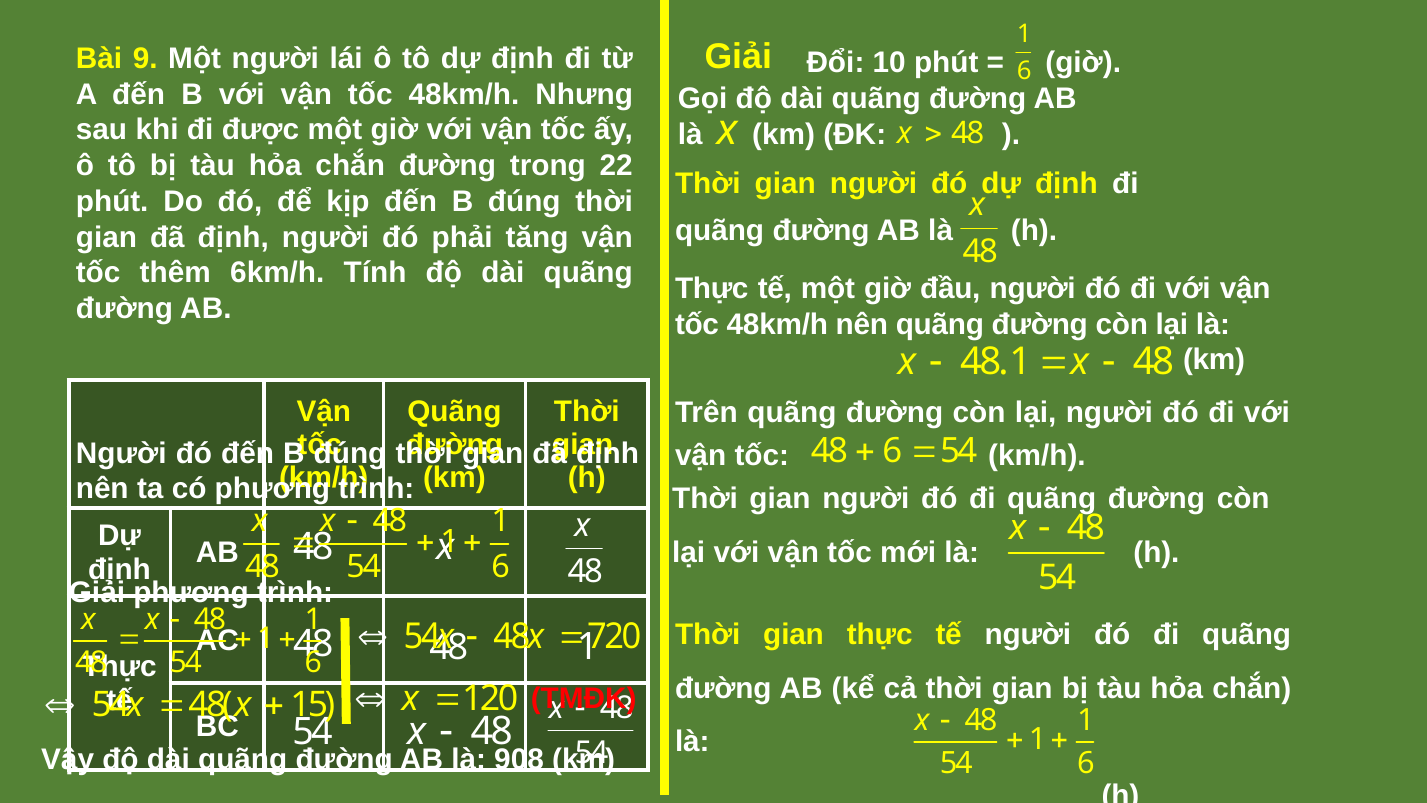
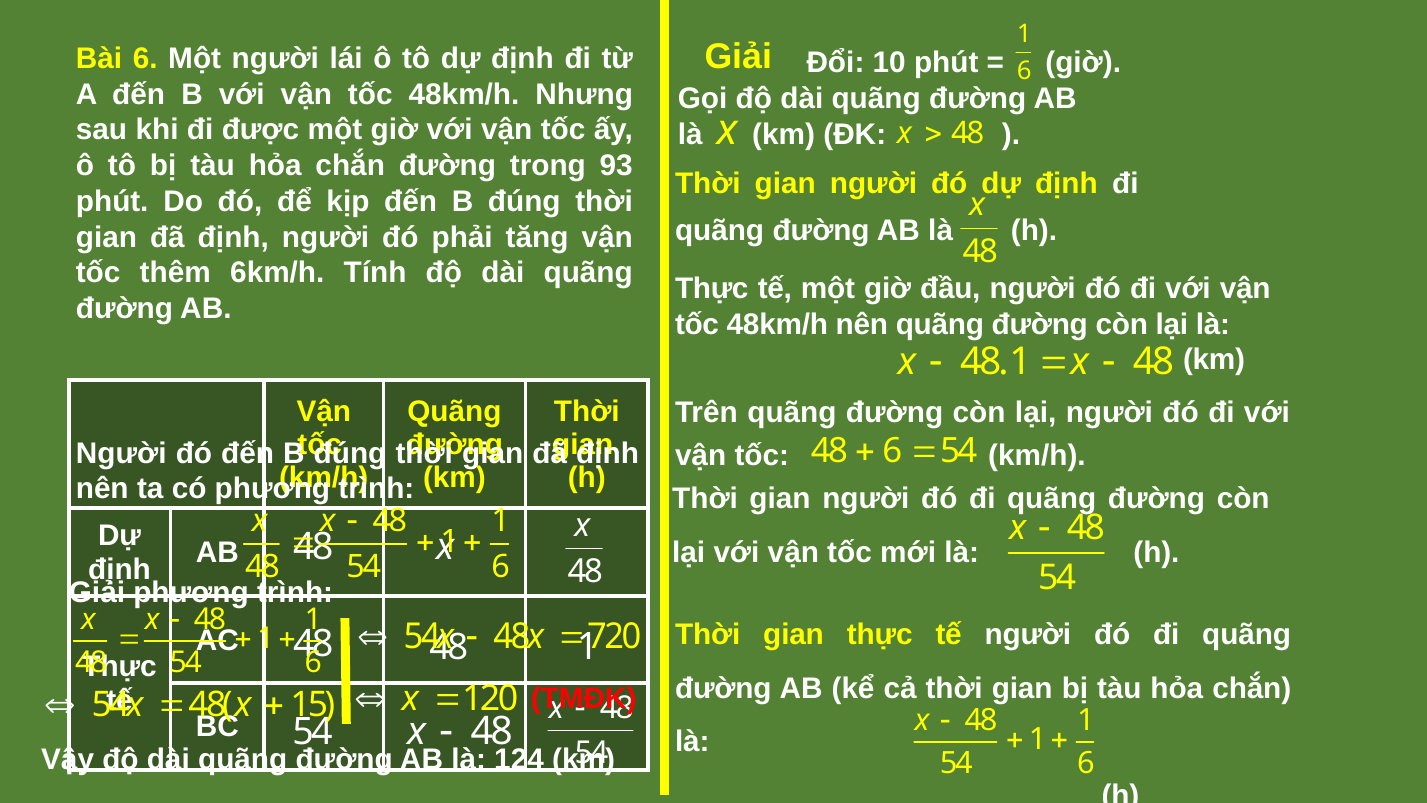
Bài 9: 9 -> 6
22: 22 -> 93
908: 908 -> 124
